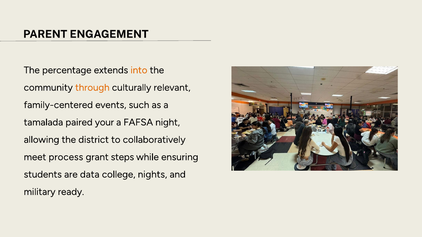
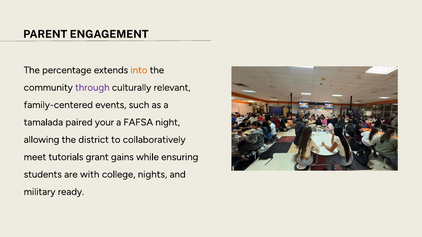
through colour: orange -> purple
process: process -> tutorials
steps: steps -> gains
data: data -> with
